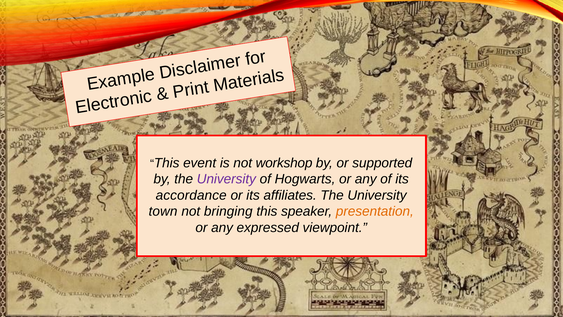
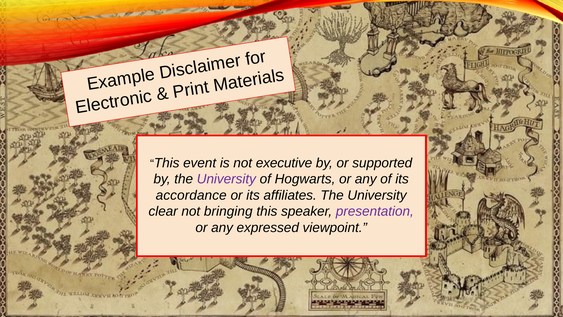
workshop: workshop -> executive
town: town -> clear
presentation colour: orange -> purple
